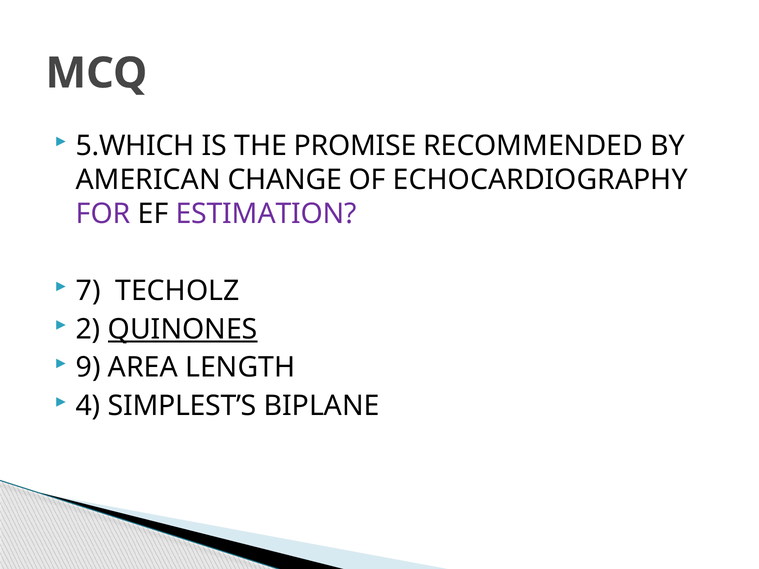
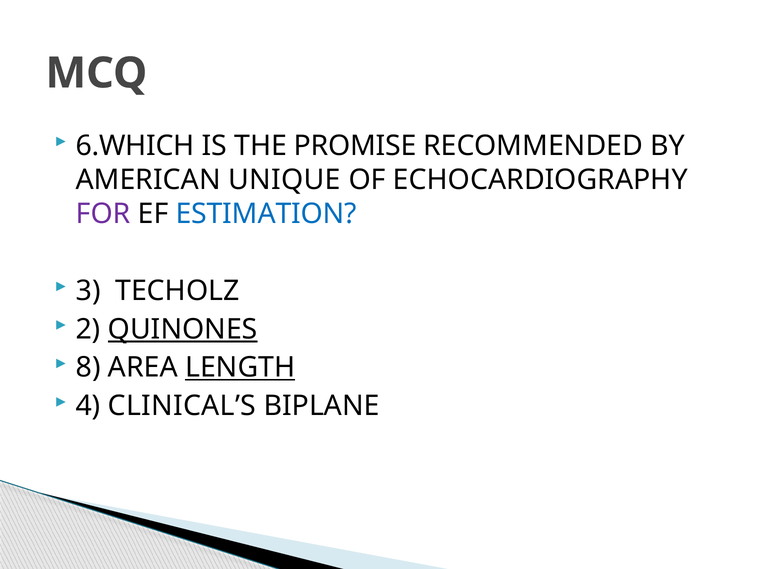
5.WHICH: 5.WHICH -> 6.WHICH
CHANGE: CHANGE -> UNIQUE
ESTIMATION colour: purple -> blue
7: 7 -> 3
9: 9 -> 8
LENGTH underline: none -> present
SIMPLEST’S: SIMPLEST’S -> CLINICAL’S
